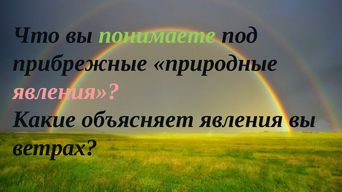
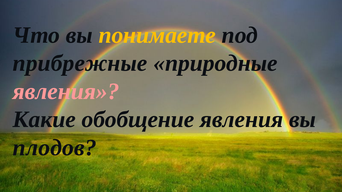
понимаете colour: light green -> yellow
объясняет: объясняет -> обобщение
ветрах: ветрах -> плодов
